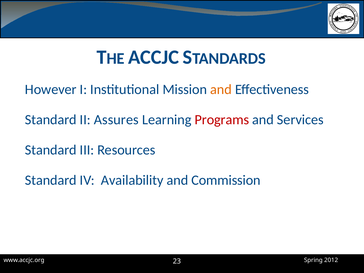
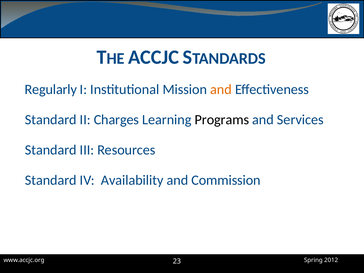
However: However -> Regularly
Assures: Assures -> Charges
Programs colour: red -> black
